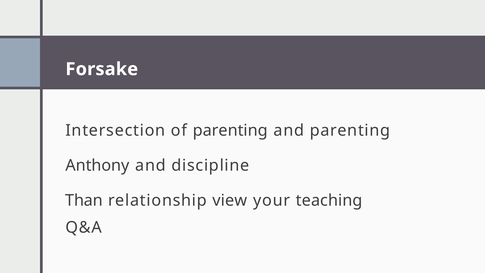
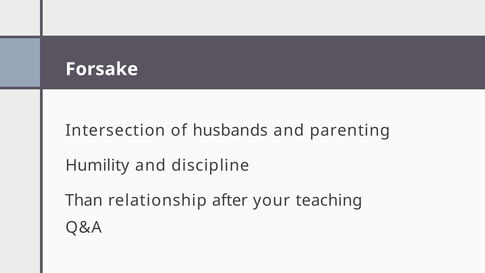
of parenting: parenting -> husbands
Anthony: Anthony -> Humility
view: view -> after
